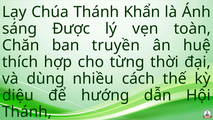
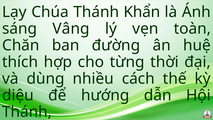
Được: Được -> Vâng
truyền: truyền -> đường
